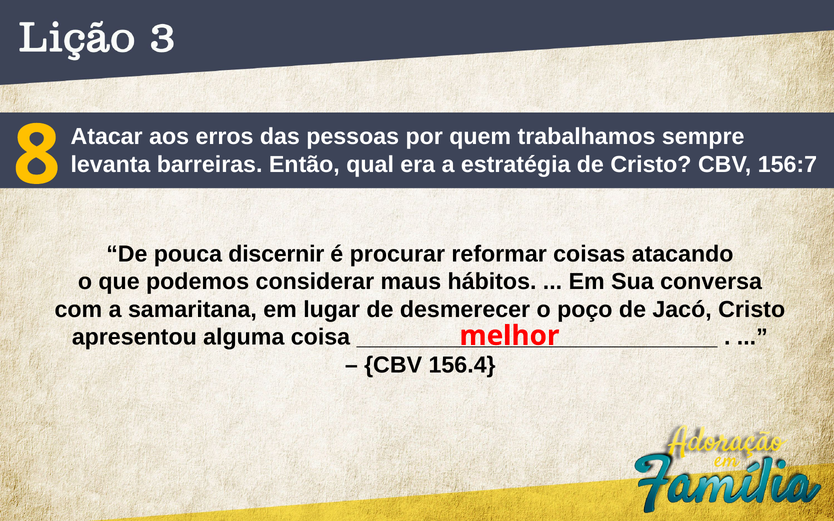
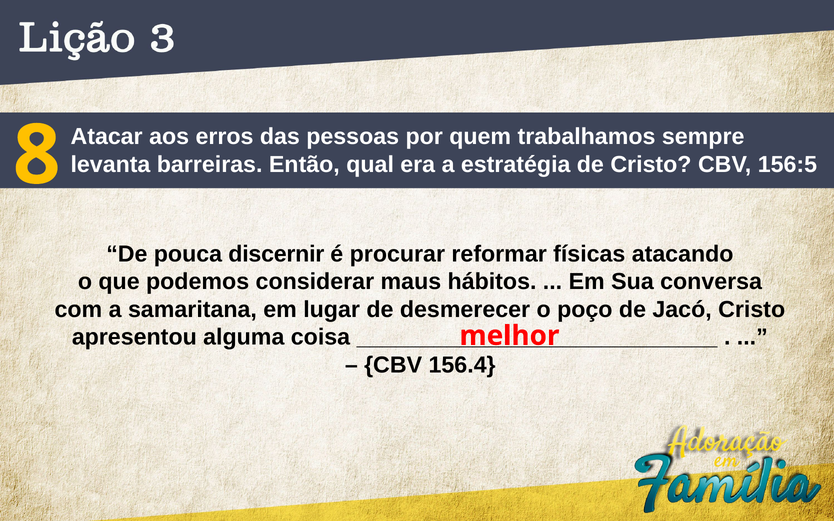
156:7: 156:7 -> 156:5
coisas: coisas -> físicas
